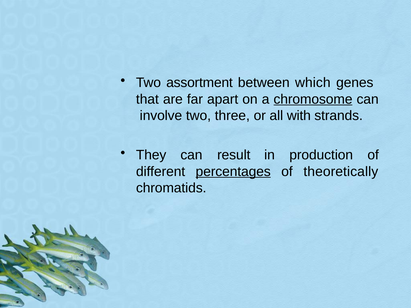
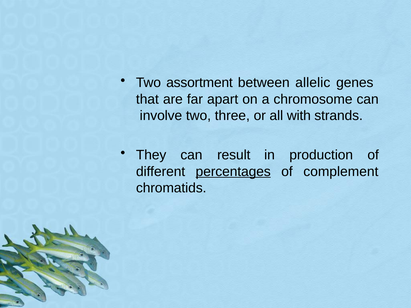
which: which -> allelic
chromosome underline: present -> none
theoretically: theoretically -> complement
